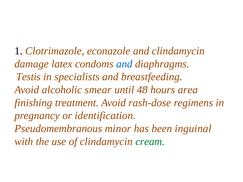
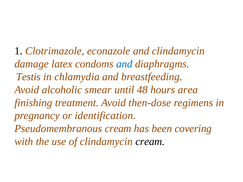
specialists: specialists -> chlamydia
rash-dose: rash-dose -> then-dose
Pseudomembranous minor: minor -> cream
inguinal: inguinal -> covering
cream at (150, 142) colour: green -> black
